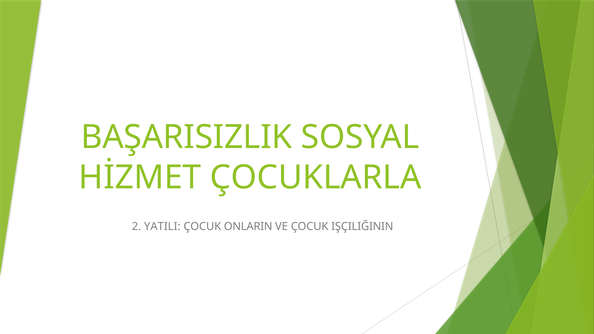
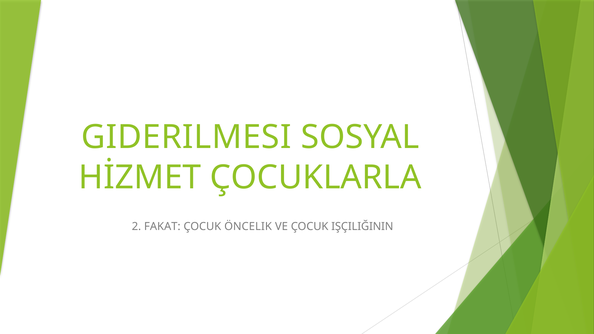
BAŞARISIZLIK: BAŞARISIZLIK -> GIDERILMESI
YATILI: YATILI -> FAKAT
ONLARIN: ONLARIN -> ÖNCELIK
